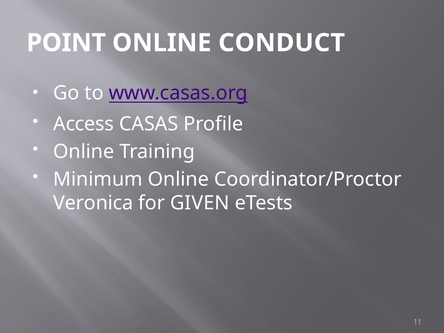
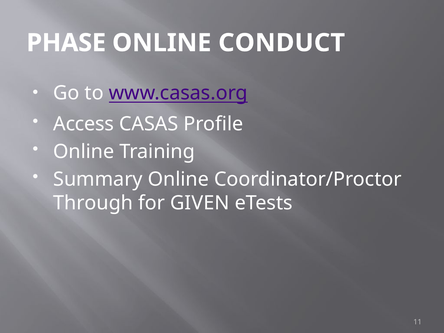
POINT: POINT -> PHASE
Minimum: Minimum -> Summary
Veronica: Veronica -> Through
